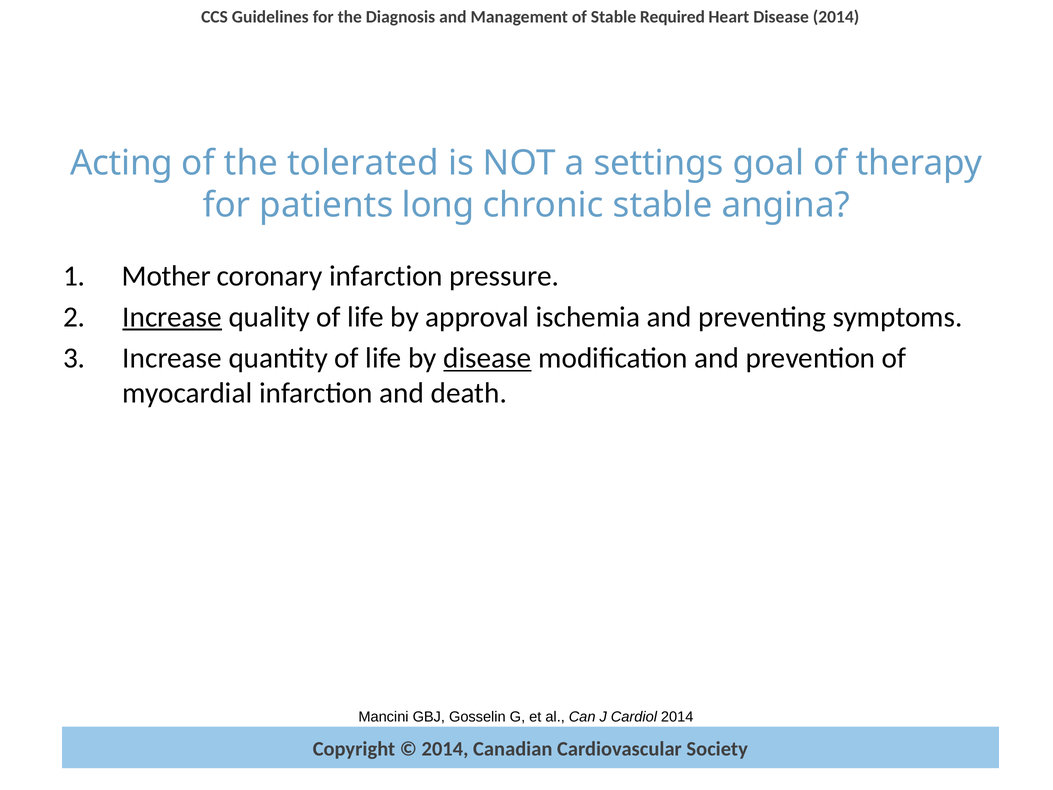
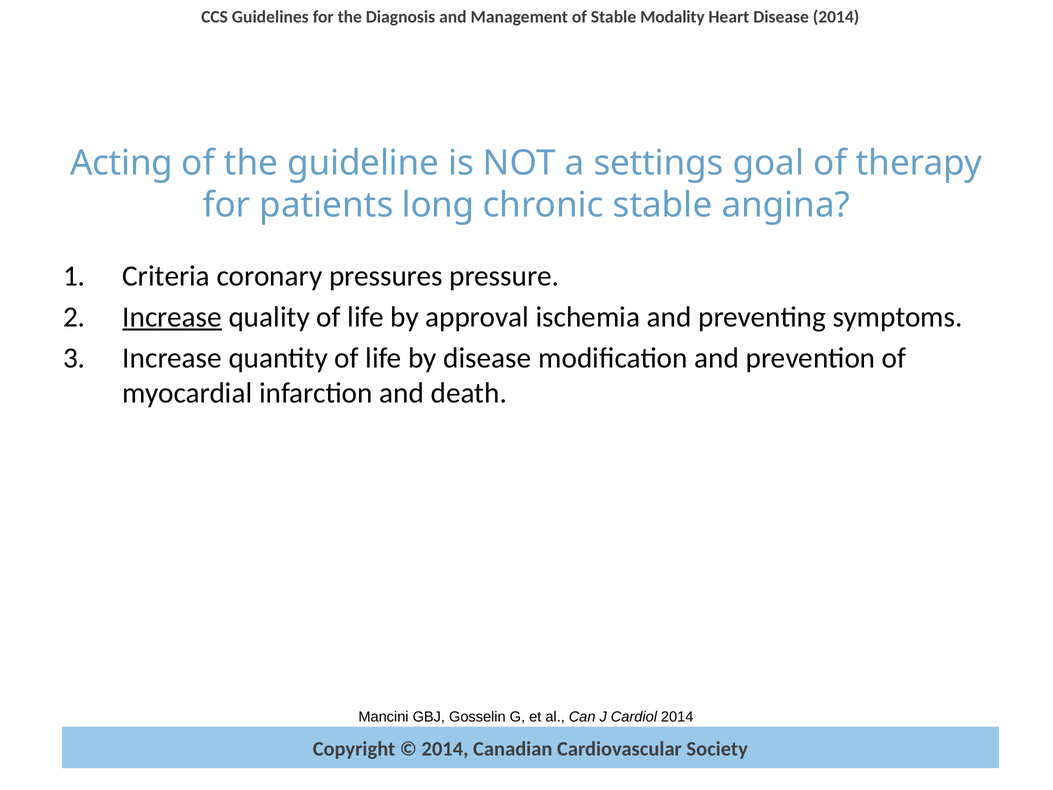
Required: Required -> Modality
tolerated: tolerated -> guideline
Mother: Mother -> Criteria
coronary infarction: infarction -> pressures
disease at (487, 358) underline: present -> none
